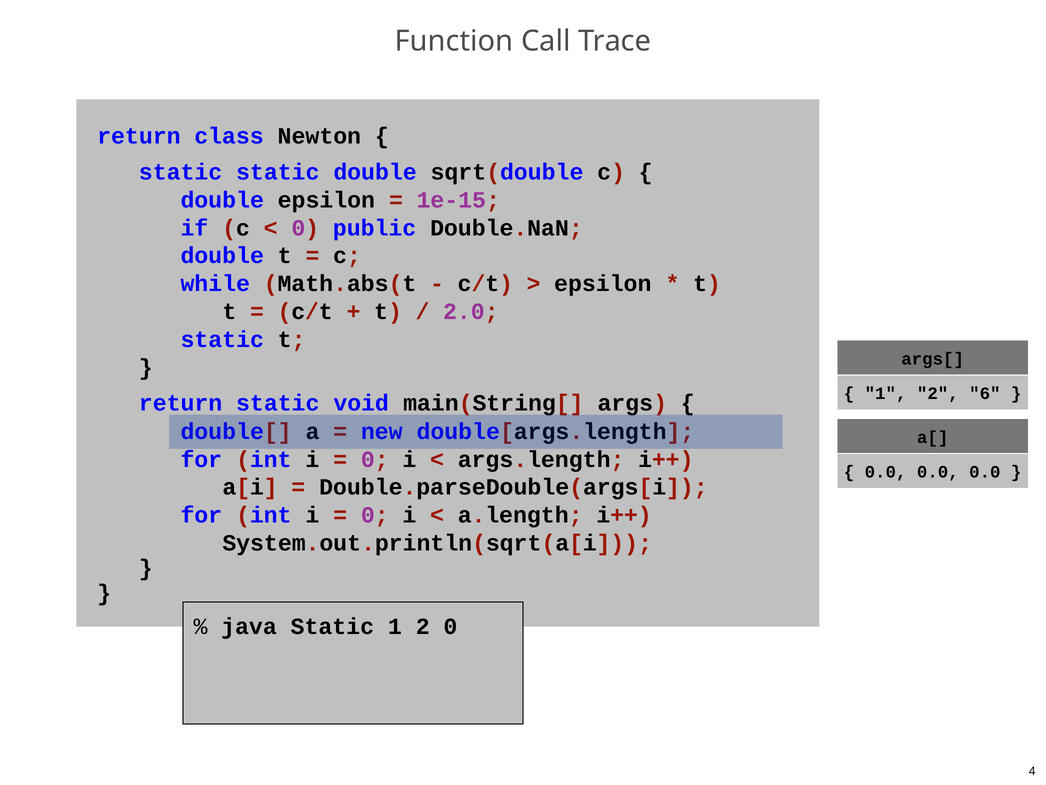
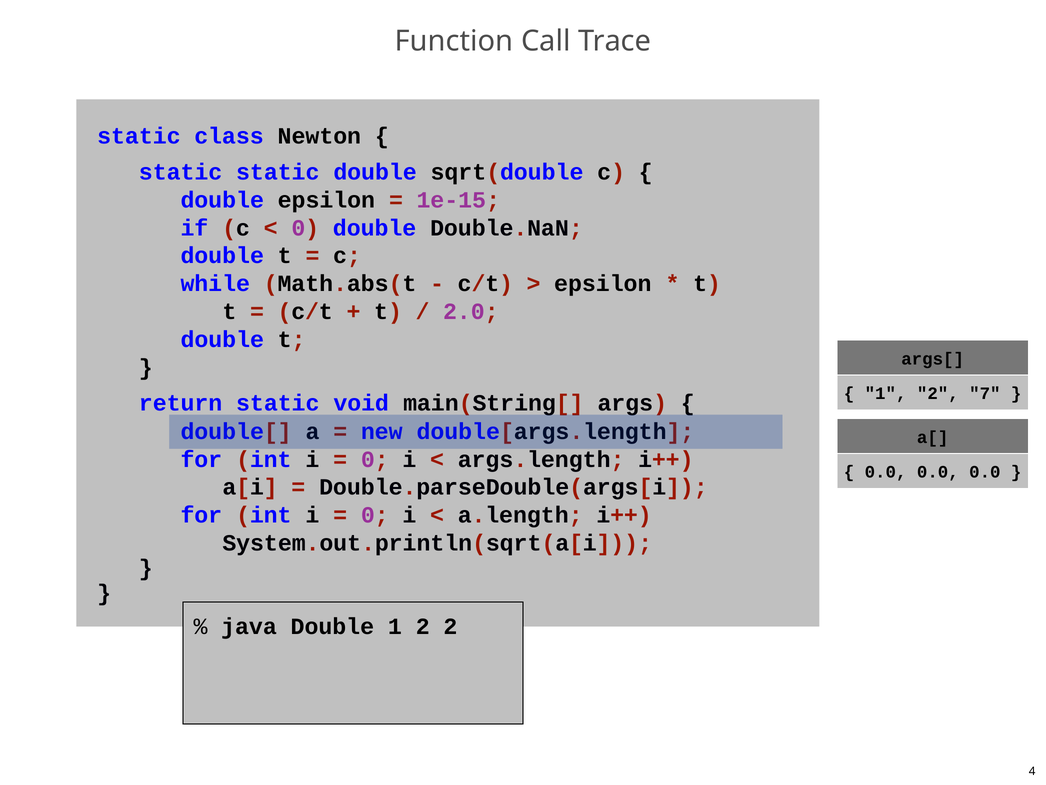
return at (139, 136): return -> static
0 public: public -> double
static at (222, 339): static -> double
6: 6 -> 7
java Static: Static -> Double
2 0: 0 -> 2
